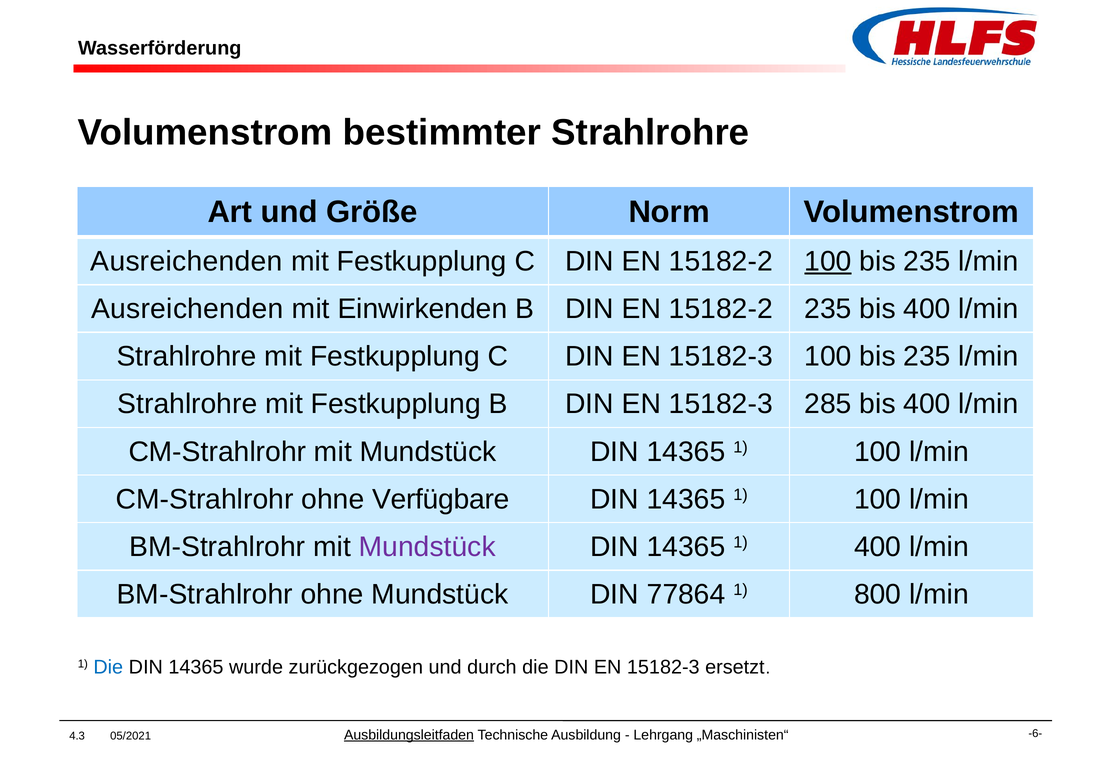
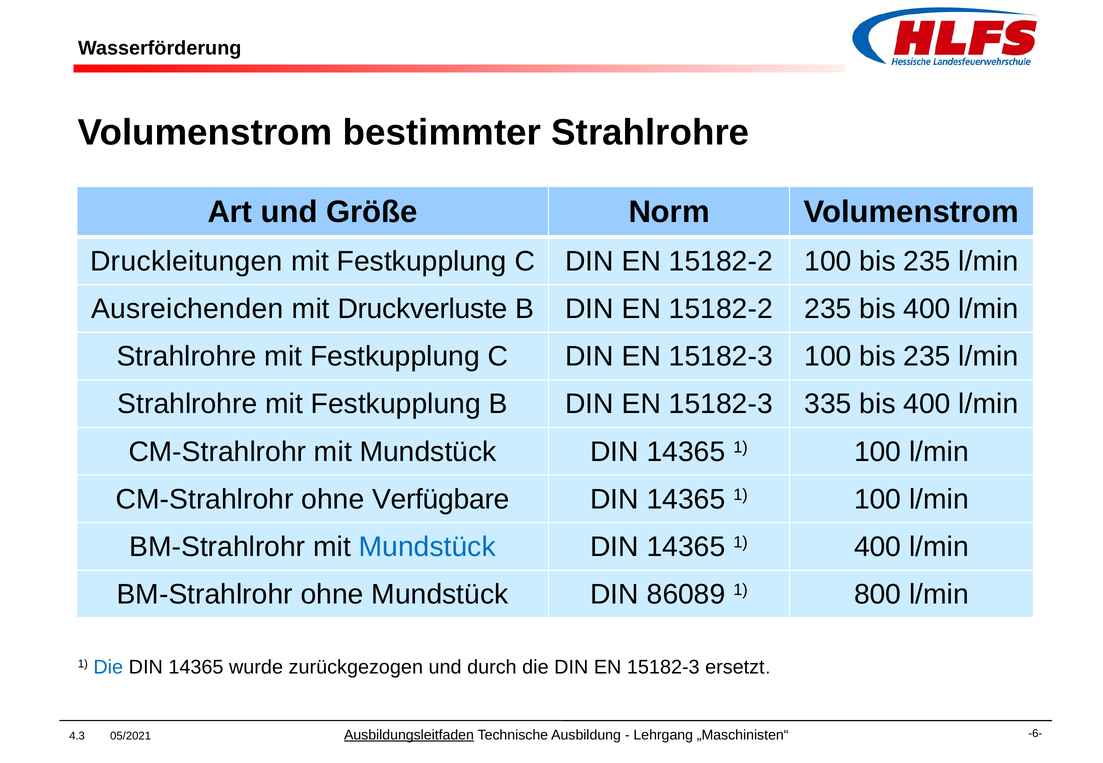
Ausreichenden at (186, 262): Ausreichenden -> Druckleitungen
100 at (828, 262) underline: present -> none
Einwirkenden: Einwirkenden -> Druckverluste
285: 285 -> 335
Mundstück at (427, 547) colour: purple -> blue
77864: 77864 -> 86089
